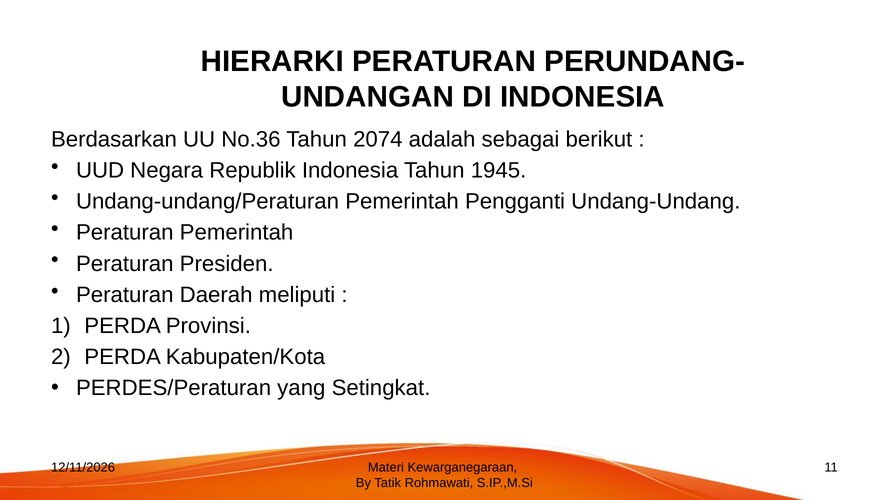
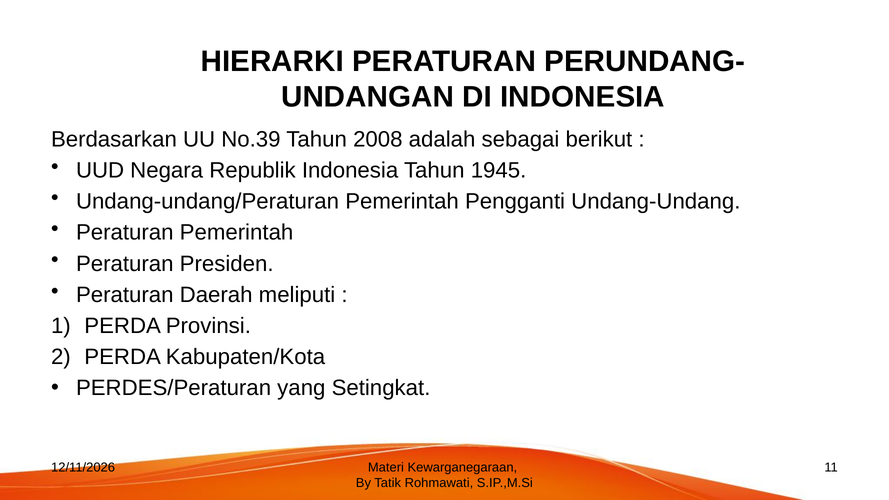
No.36: No.36 -> No.39
2074: 2074 -> 2008
